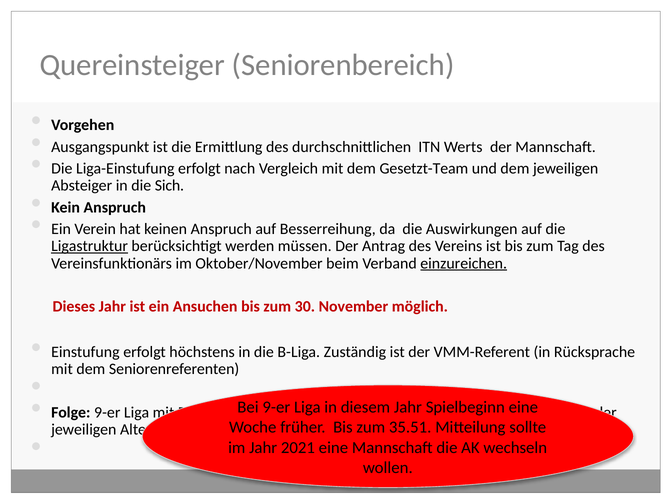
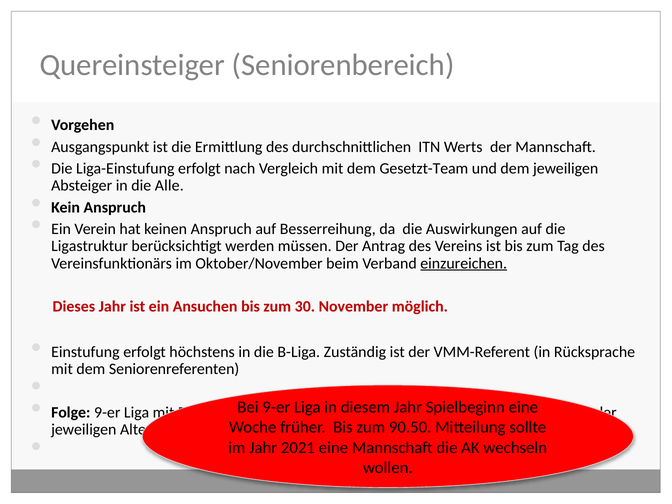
Sich: Sich -> Alle
Ligastruktur underline: present -> none
35.51: 35.51 -> 90.50
